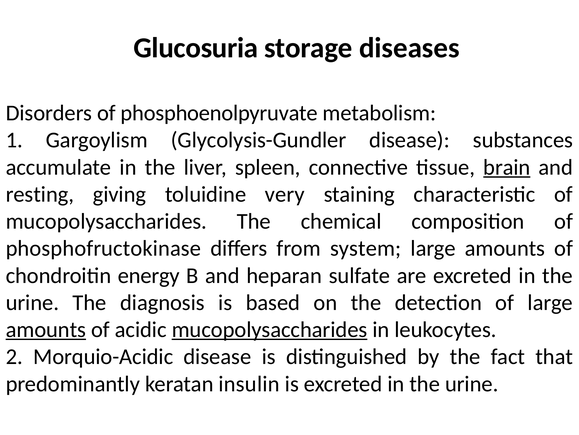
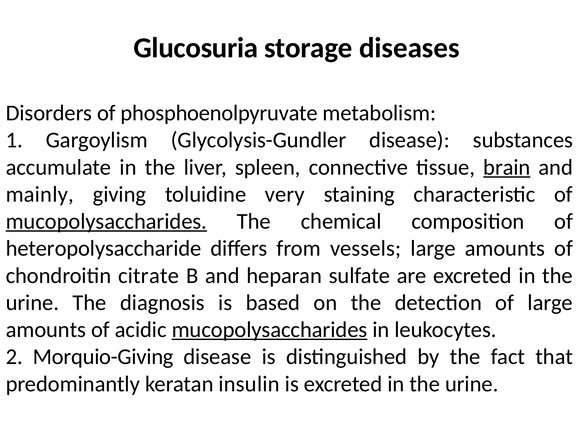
resting: resting -> mainly
mucopolysaccharides at (106, 221) underline: none -> present
phosphofructokinase: phosphofructokinase -> heteropolysaccharide
system: system -> vessels
energy: energy -> citrate
amounts at (46, 329) underline: present -> none
Morquio-Acidic: Morquio-Acidic -> Morquio-Giving
